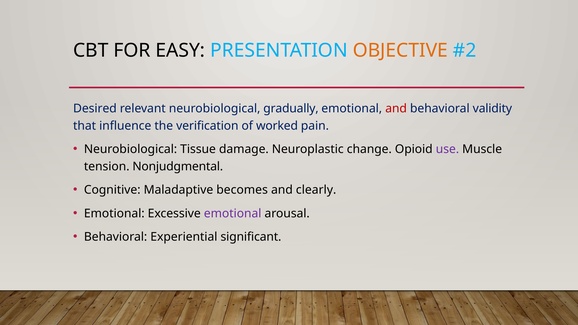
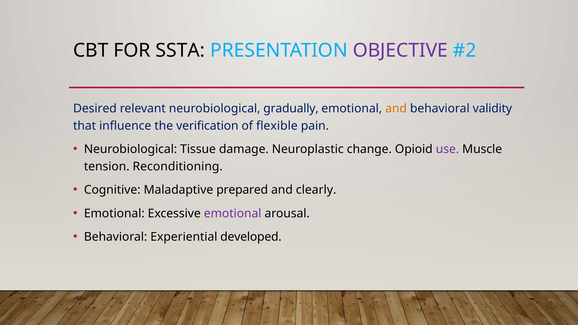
EASY: EASY -> SSTA
OBJECTIVE colour: orange -> purple
and at (396, 109) colour: red -> orange
worked: worked -> flexible
Nonjudgmental: Nonjudgmental -> Reconditioning
becomes: becomes -> prepared
significant: significant -> developed
